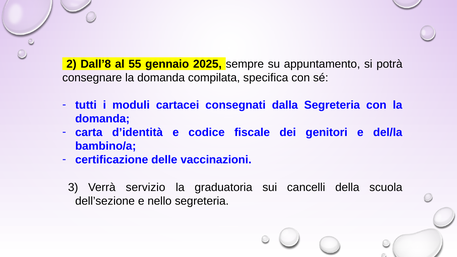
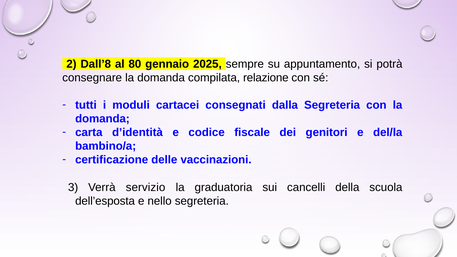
55: 55 -> 80
specifica: specifica -> relazione
dell’sezione: dell’sezione -> dell’esposta
